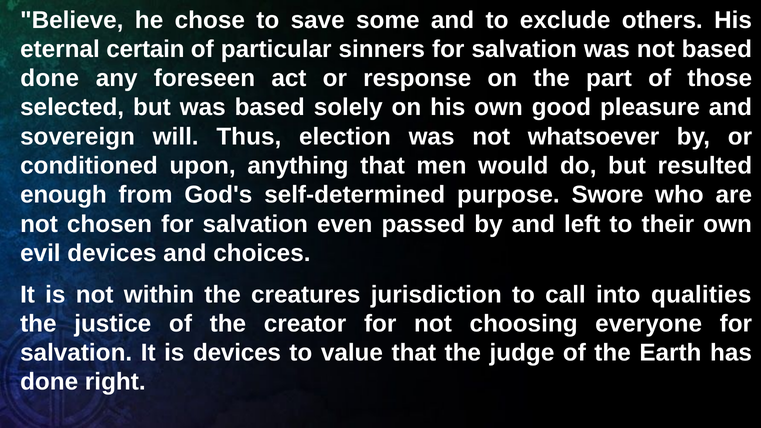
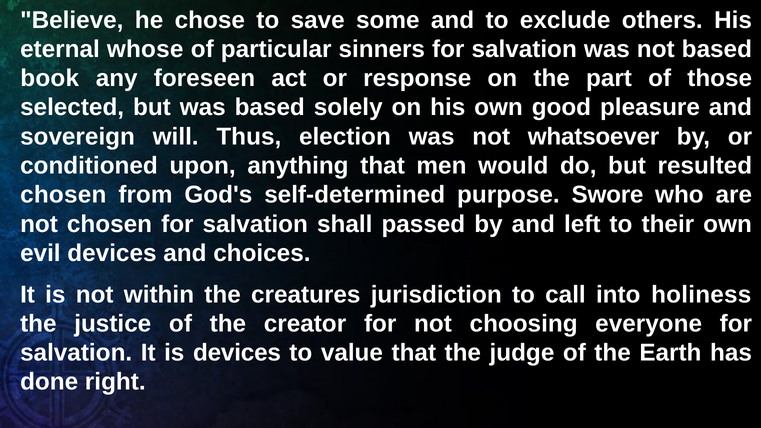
certain: certain -> whose
done at (50, 78): done -> book
enough at (63, 195): enough -> chosen
even: even -> shall
qualities: qualities -> holiness
